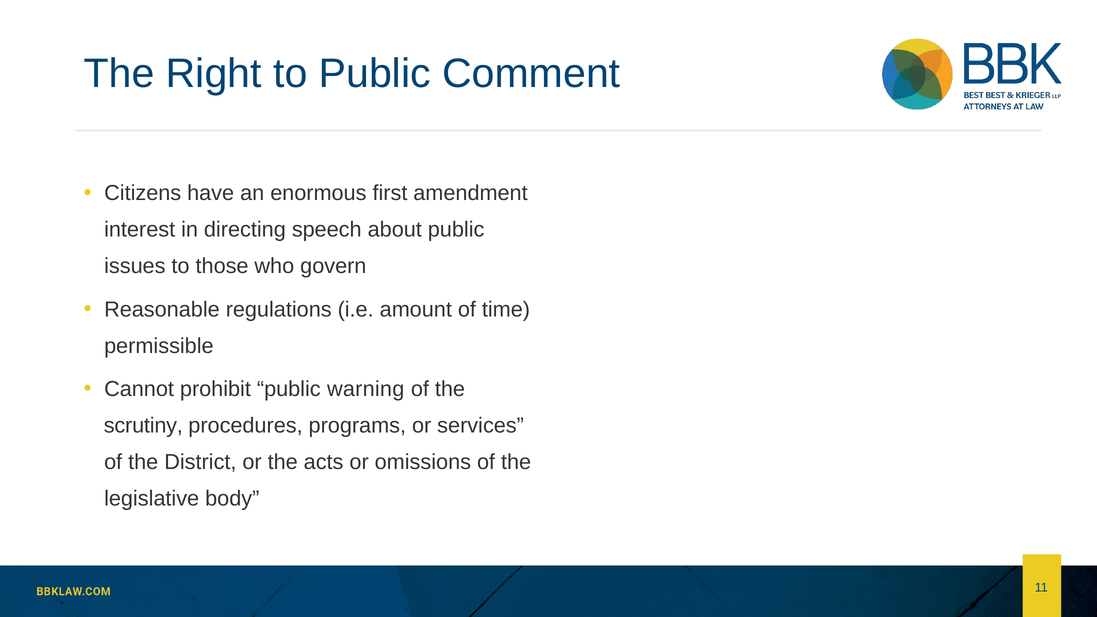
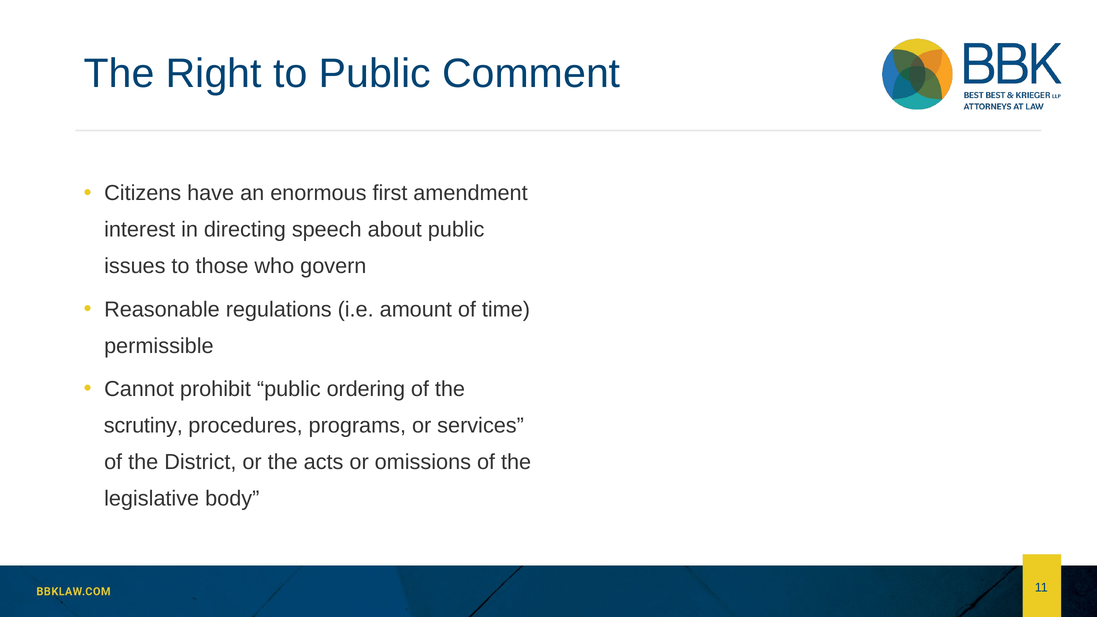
warning: warning -> ordering
